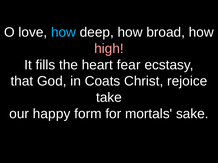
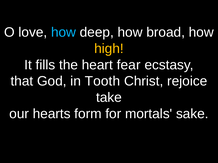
high colour: pink -> yellow
Coats: Coats -> Tooth
happy: happy -> hearts
